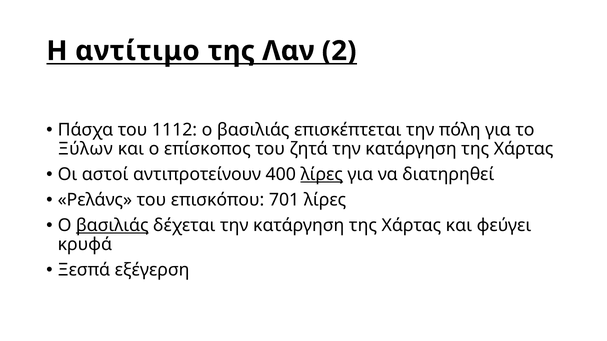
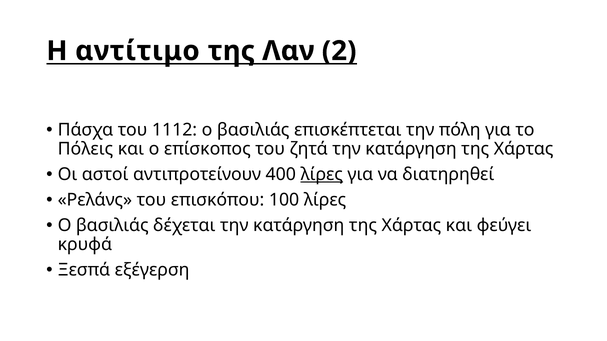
Ξύλων: Ξύλων -> Πόλεις
701: 701 -> 100
βασιλιάς at (112, 226) underline: present -> none
